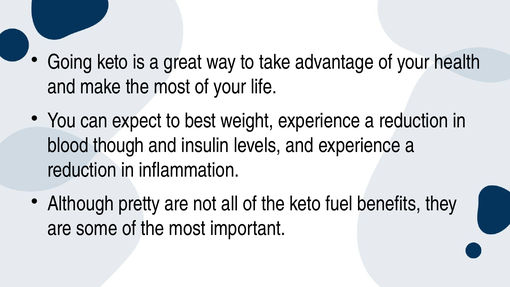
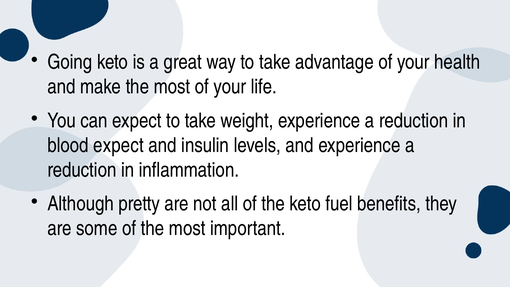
expect to best: best -> take
blood though: though -> expect
